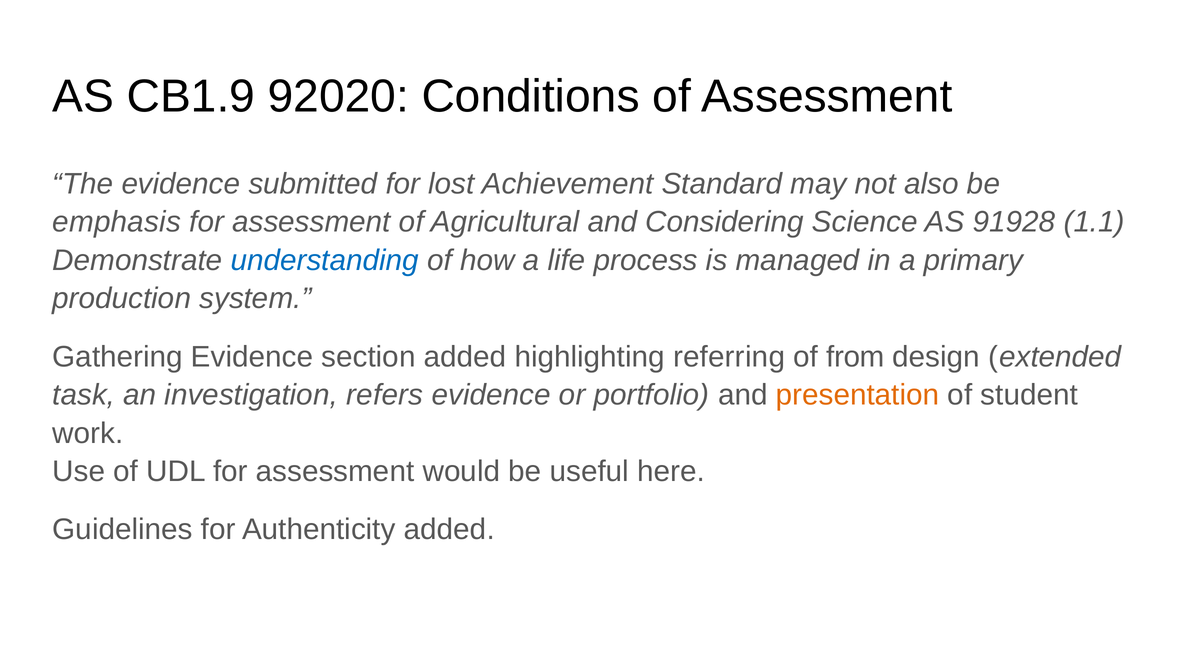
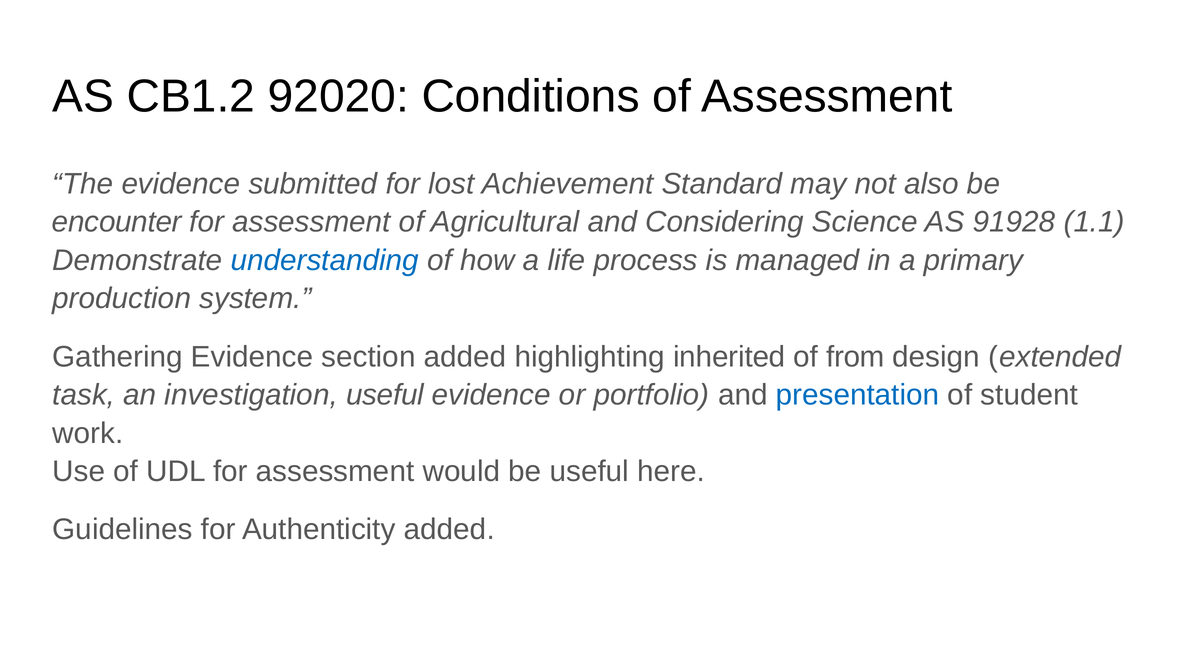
CB1.9: CB1.9 -> CB1.2
emphasis: emphasis -> encounter
referring: referring -> inherited
investigation refers: refers -> useful
presentation colour: orange -> blue
